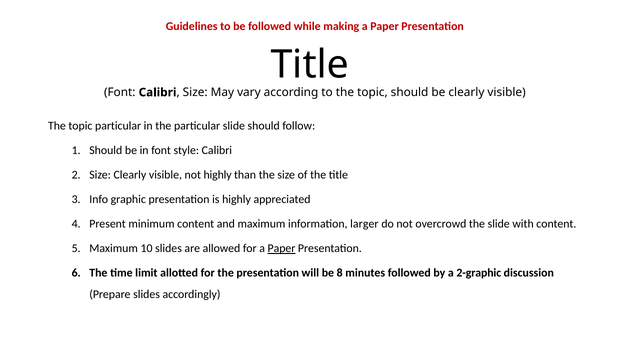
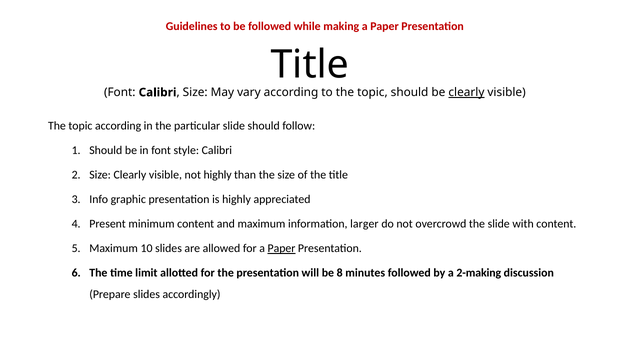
clearly at (466, 92) underline: none -> present
topic particular: particular -> according
2-graphic: 2-graphic -> 2-making
